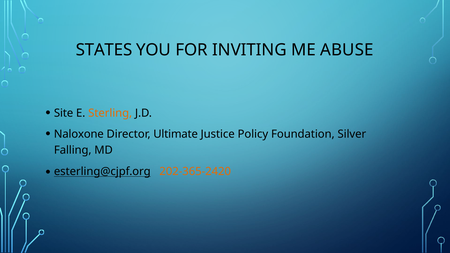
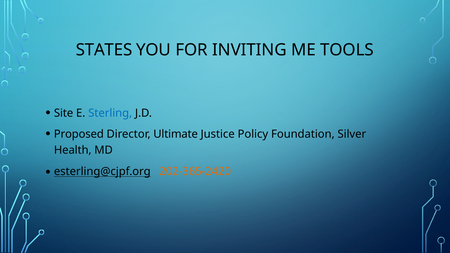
ABUSE: ABUSE -> TOOLS
Sterling colour: orange -> blue
Naloxone: Naloxone -> Proposed
Falling: Falling -> Health
